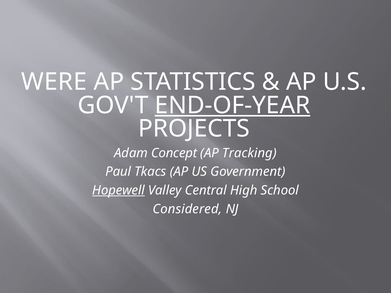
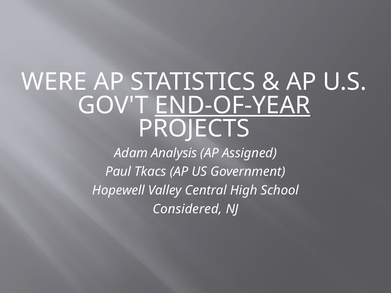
Concept: Concept -> Analysis
Tracking: Tracking -> Assigned
Hopewell underline: present -> none
